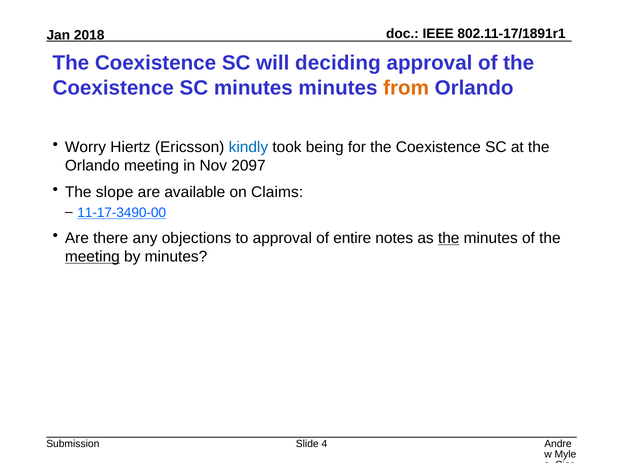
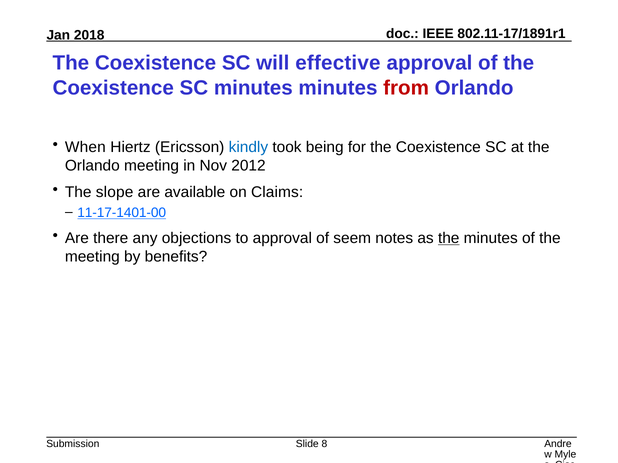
deciding: deciding -> effective
from colour: orange -> red
Worry: Worry -> When
2097: 2097 -> 2012
11-17-3490-00: 11-17-3490-00 -> 11-17-1401-00
entire: entire -> seem
meeting at (92, 257) underline: present -> none
by minutes: minutes -> benefits
4: 4 -> 8
